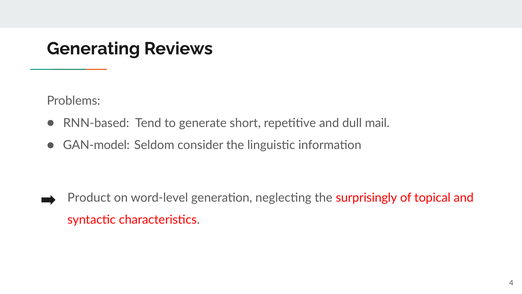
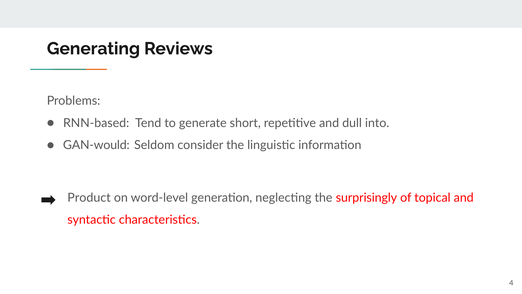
mail: mail -> into
GAN-model: GAN-model -> GAN-would
